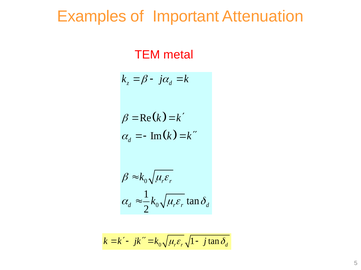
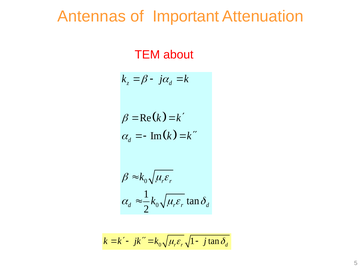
Examples: Examples -> Antennas
metal: metal -> about
